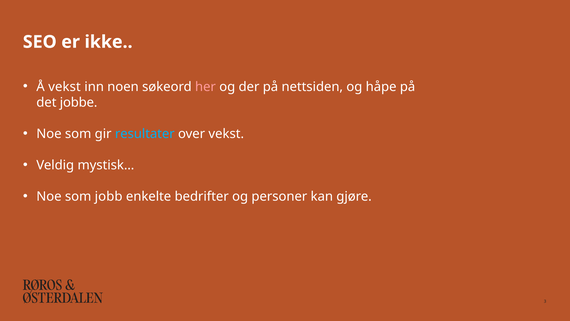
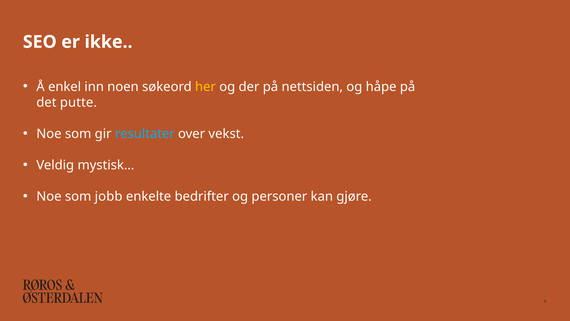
Å vekst: vekst -> enkel
her colour: pink -> yellow
jobbe: jobbe -> putte
